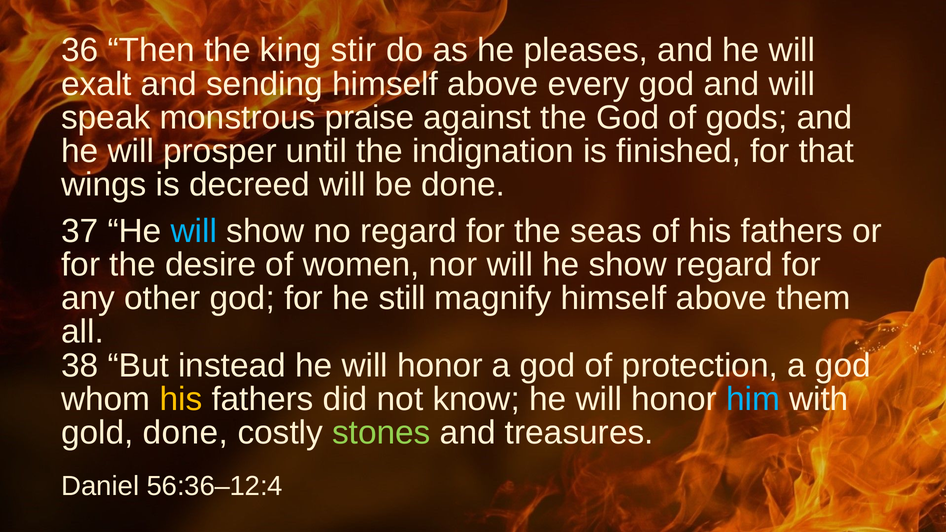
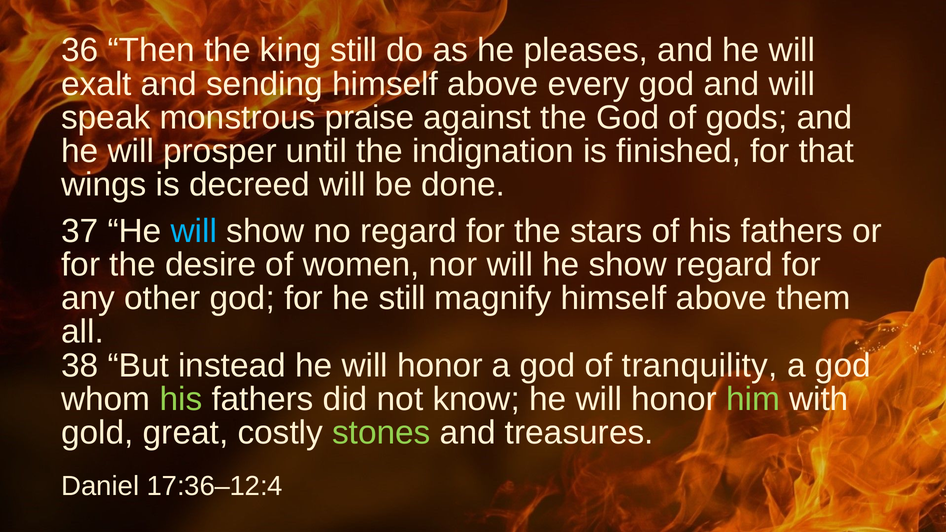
king stir: stir -> still
seas: seas -> stars
protection: protection -> tranquility
his at (181, 399) colour: yellow -> light green
him colour: light blue -> light green
gold done: done -> great
56:36–12:4: 56:36–12:4 -> 17:36–12:4
